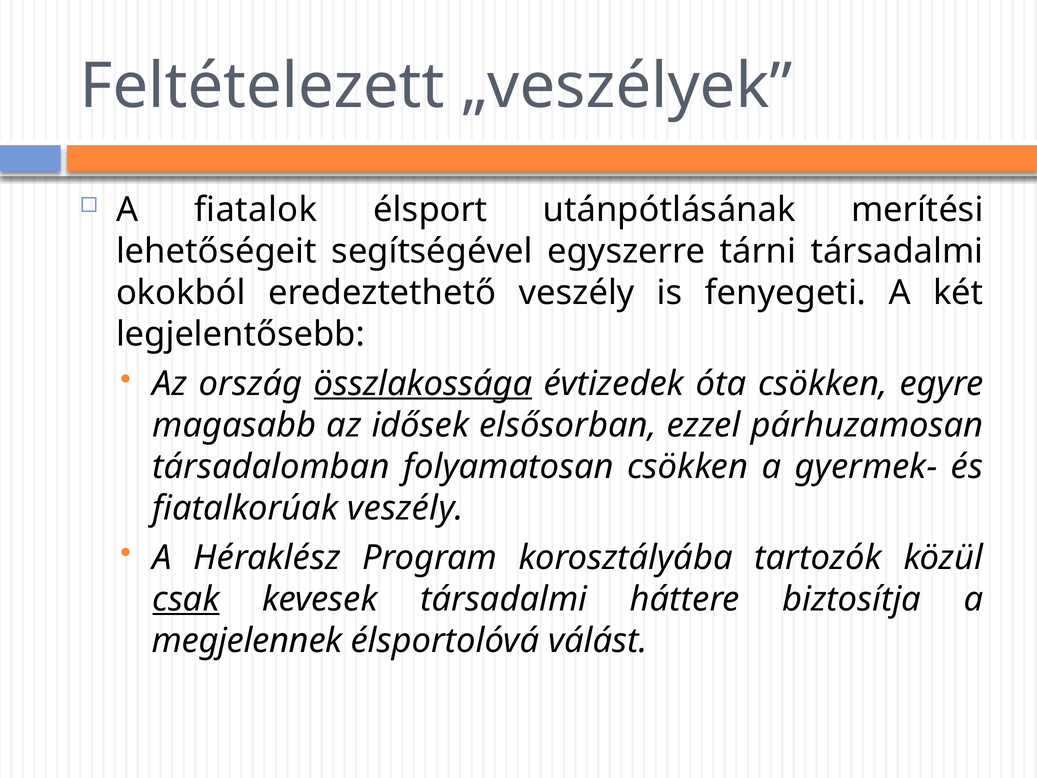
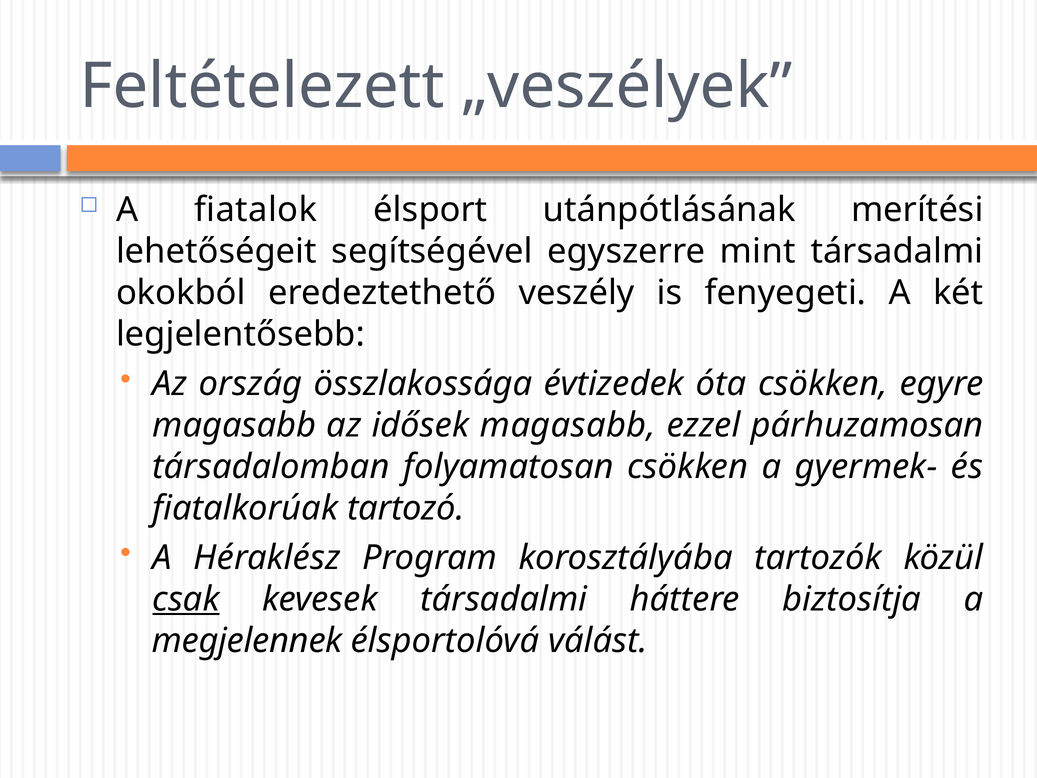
tárni: tárni -> mint
összlakossága underline: present -> none
idősek elsősorban: elsősorban -> magasabb
fiatalkorúak veszély: veszély -> tartozó
